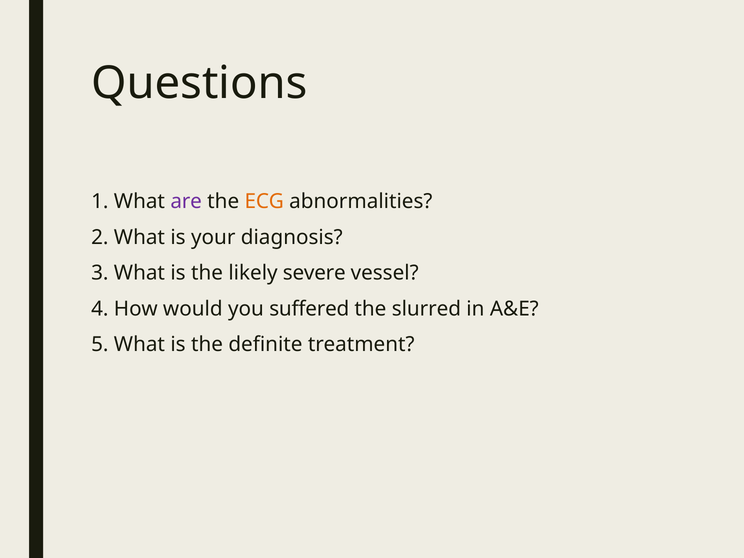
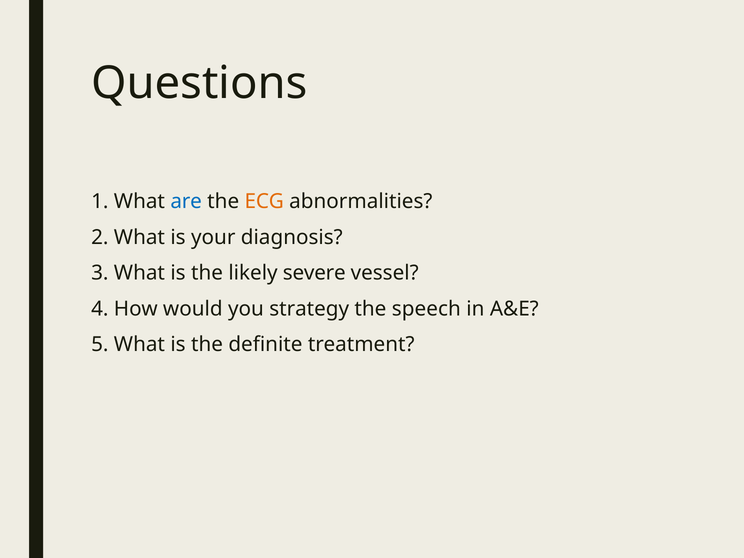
are colour: purple -> blue
suffered: suffered -> strategy
slurred: slurred -> speech
